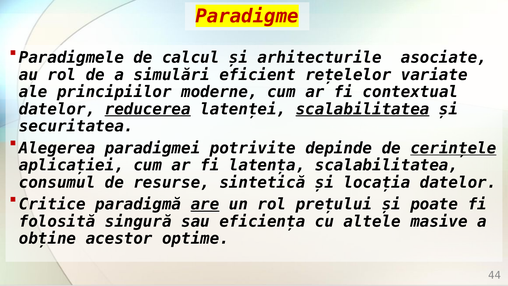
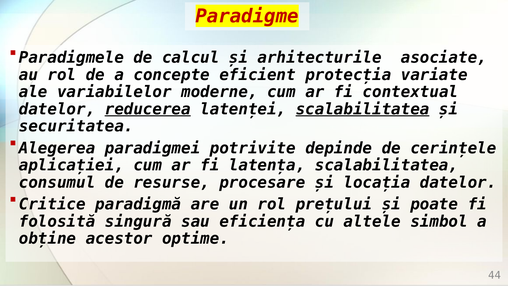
simulări: simulări -> concepte
rețelelor: rețelelor -> protecția
principiilor: principiilor -> variabilelor
cerințele underline: present -> none
sintetică: sintetică -> procesare
are underline: present -> none
masive: masive -> simbol
